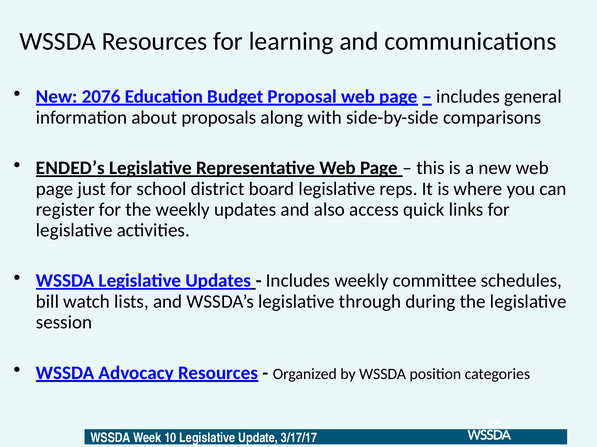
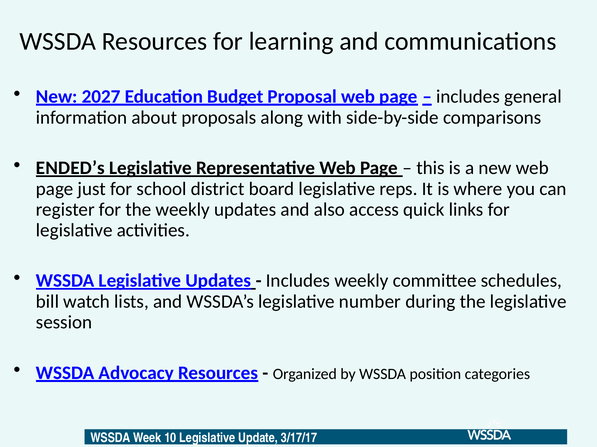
2076: 2076 -> 2027
through: through -> number
